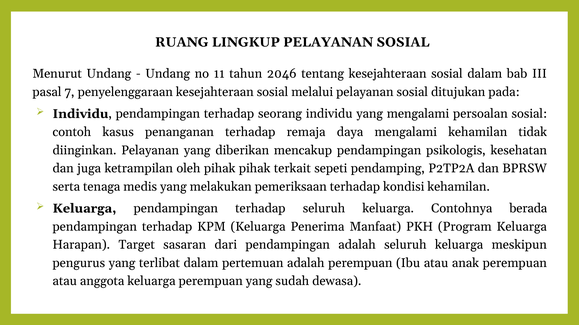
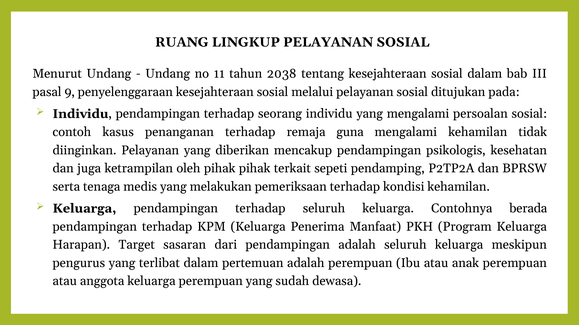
2046: 2046 -> 2038
7: 7 -> 9
daya: daya -> guna
